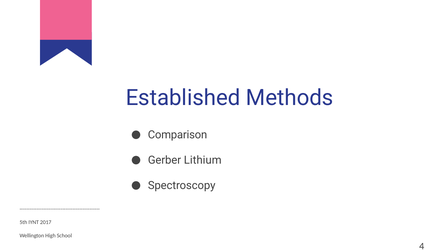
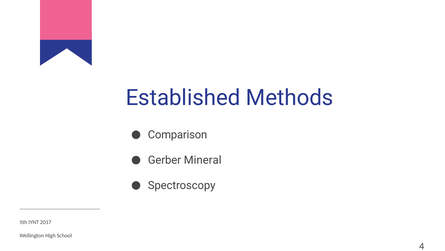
Lithium: Lithium -> Mineral
